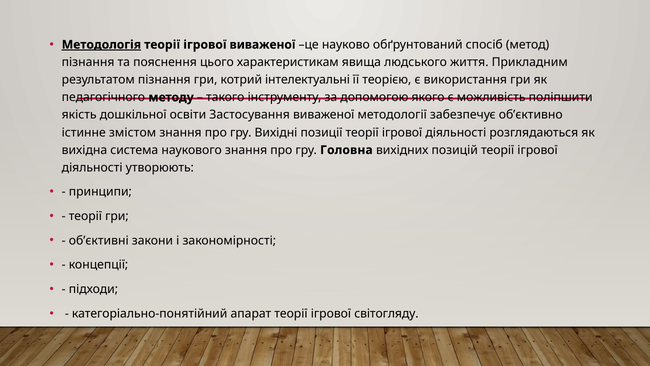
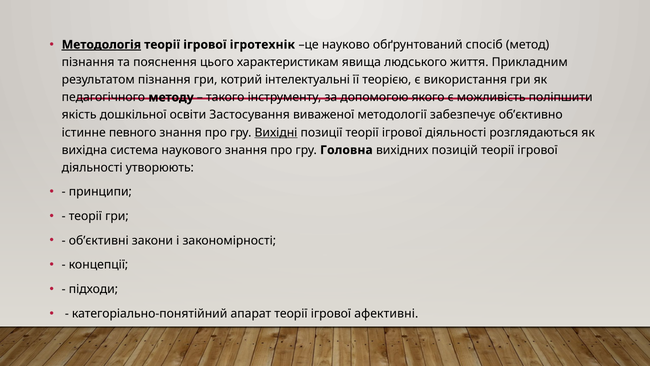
ігрової виваженої: виваженої -> ігротехнік
змістом: змістом -> певного
Вихідні underline: none -> present
світогляду: світогляду -> афективні
